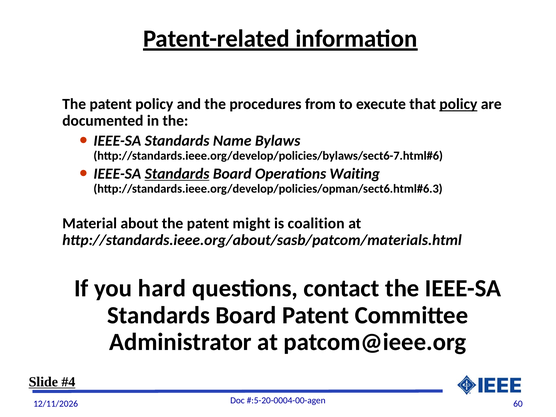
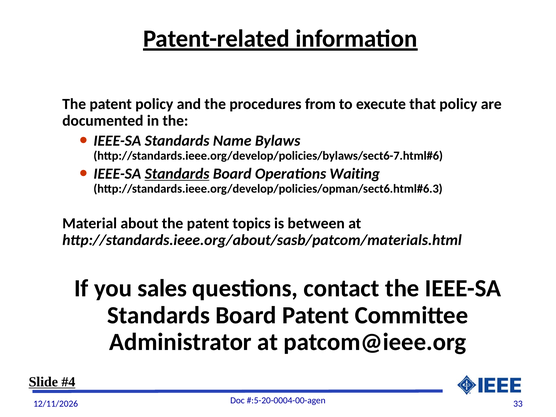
policy at (458, 104) underline: present -> none
might: might -> topics
coalition: coalition -> between
hard: hard -> sales
60: 60 -> 33
